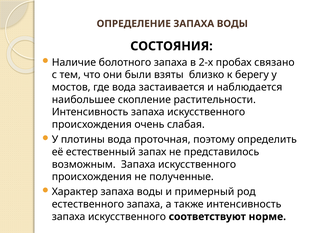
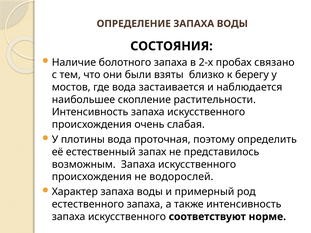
полученные: полученные -> водорослей
